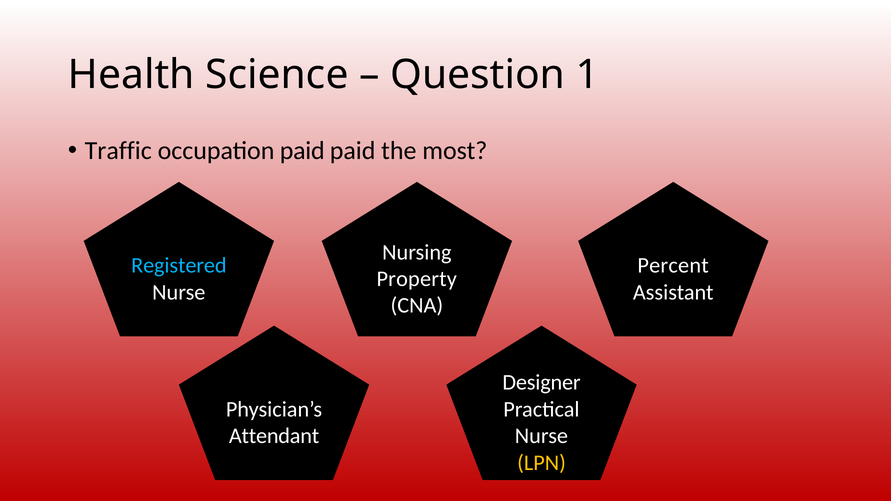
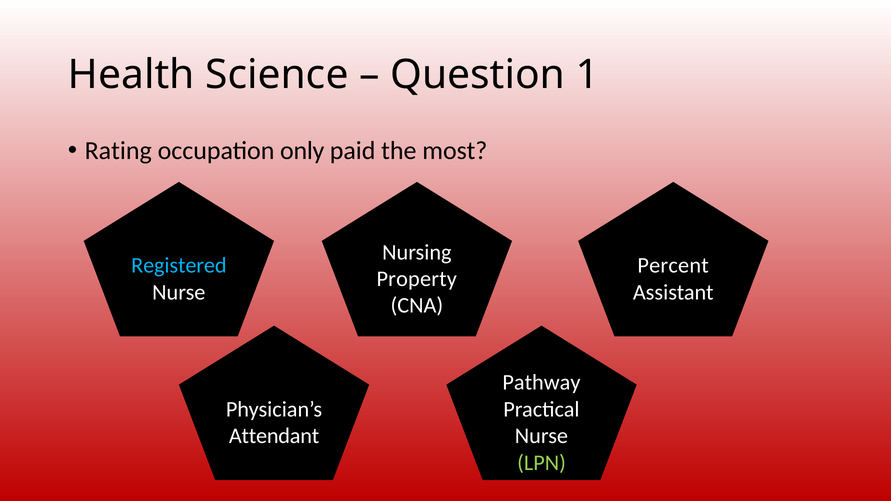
Traffic: Traffic -> Rating
occupation paid: paid -> only
Designer: Designer -> Pathway
LPN colour: yellow -> light green
